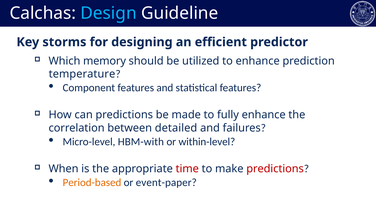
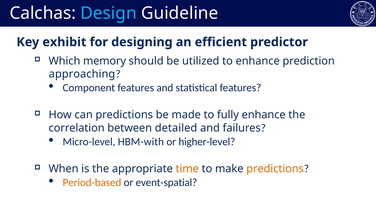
storms: storms -> exhibit
temperature: temperature -> approaching
within-level: within-level -> higher-level
time colour: red -> orange
predictions at (275, 168) colour: red -> orange
event-paper: event-paper -> event-spatial
